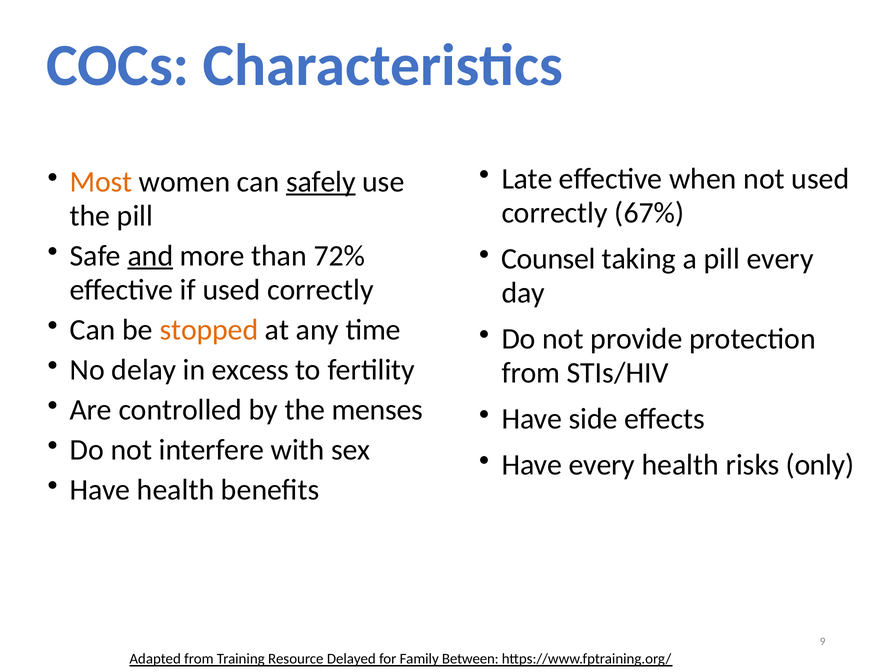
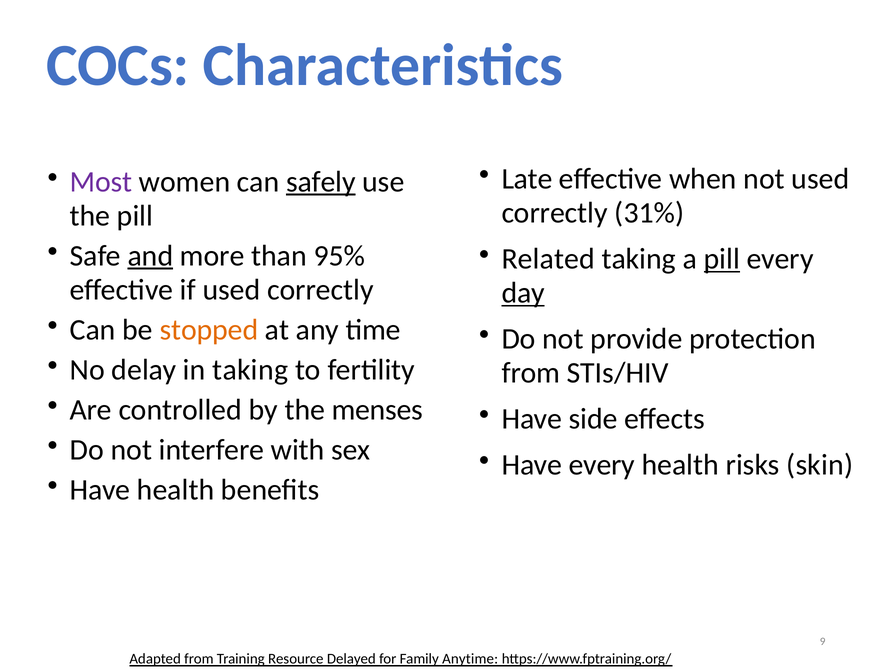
Most colour: orange -> purple
67%: 67% -> 31%
72%: 72% -> 95%
Counsel: Counsel -> Related
pill at (722, 259) underline: none -> present
day underline: none -> present
in excess: excess -> taking
only: only -> skin
Between: Between -> Anytime
